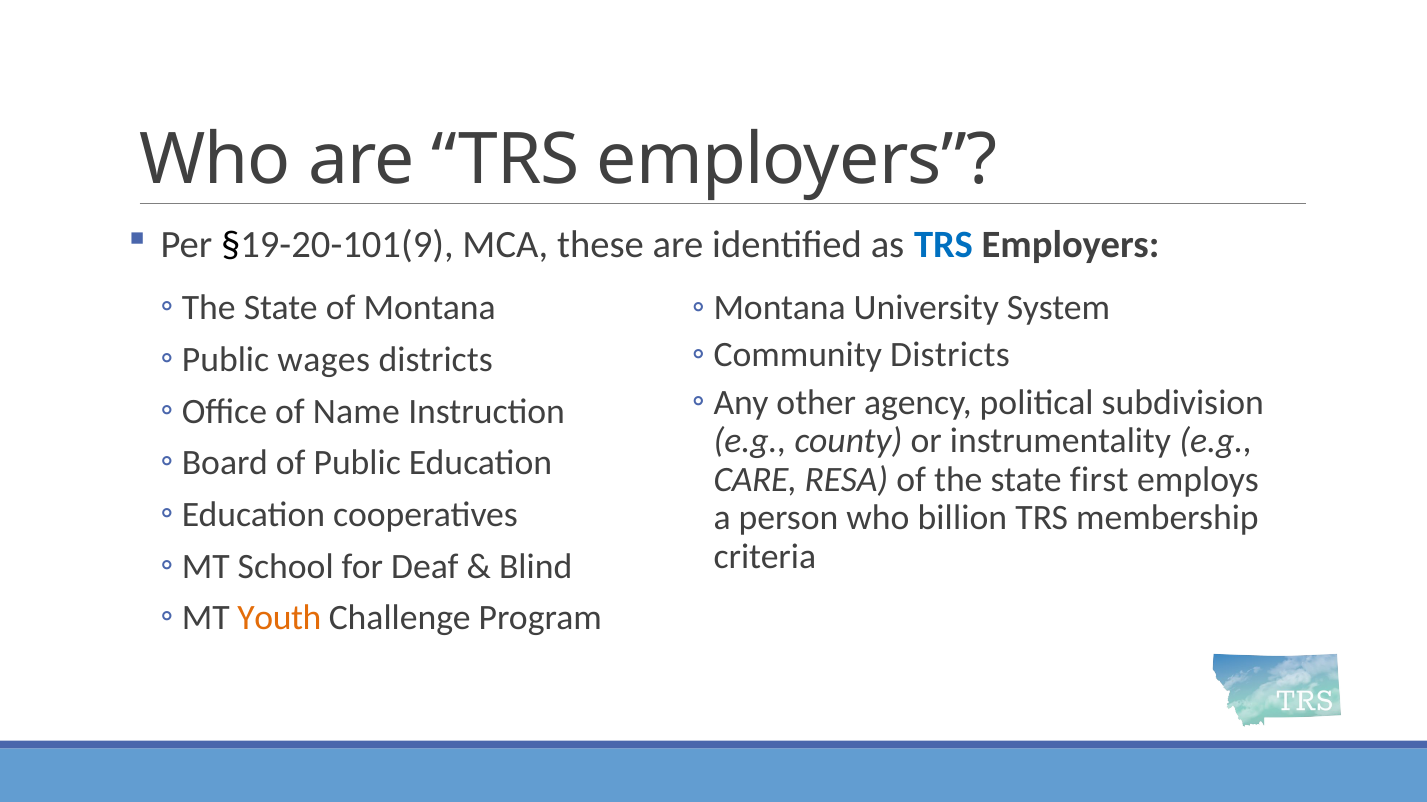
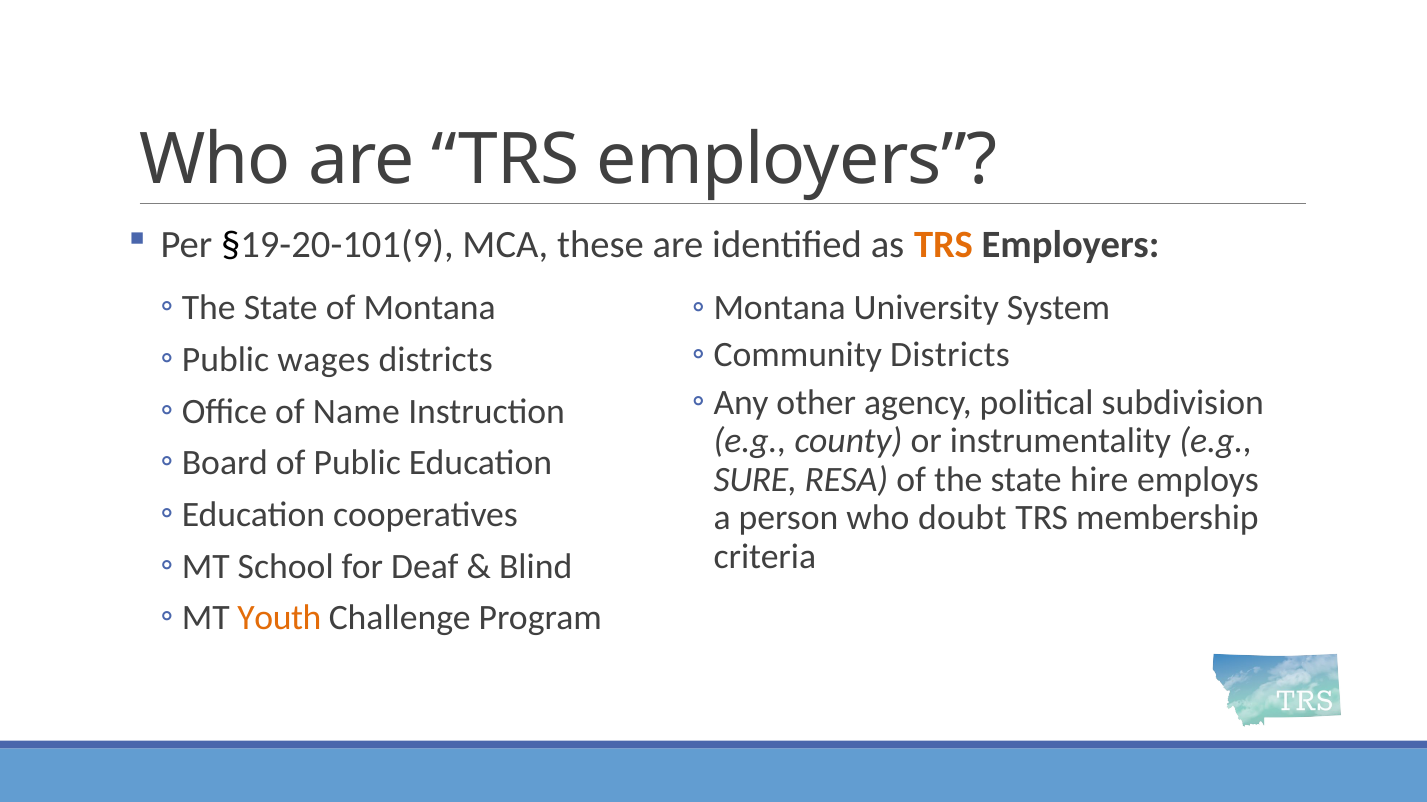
TRS at (944, 245) colour: blue -> orange
CARE: CARE -> SURE
first: first -> hire
billion: billion -> doubt
